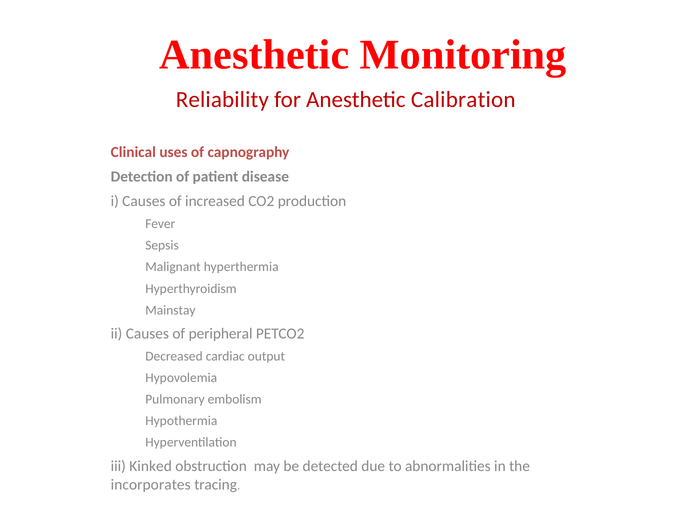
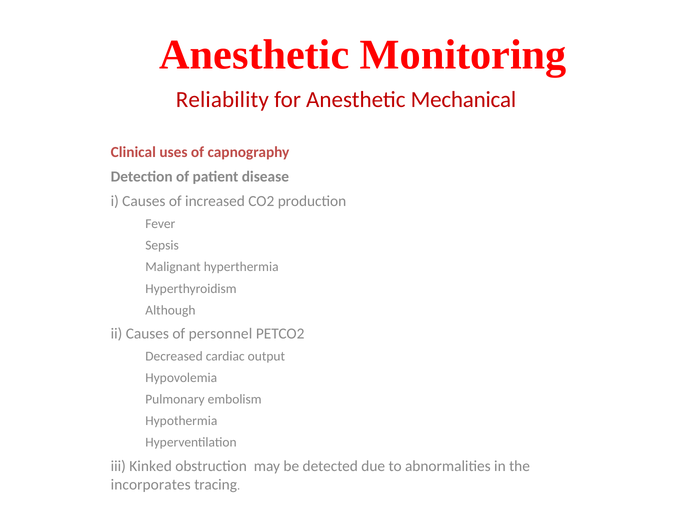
Calibration: Calibration -> Mechanical
Mainstay: Mainstay -> Although
peripheral: peripheral -> personnel
